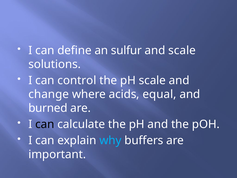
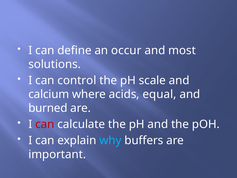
sulfur: sulfur -> occur
and scale: scale -> most
change: change -> calcium
can at (45, 124) colour: black -> red
